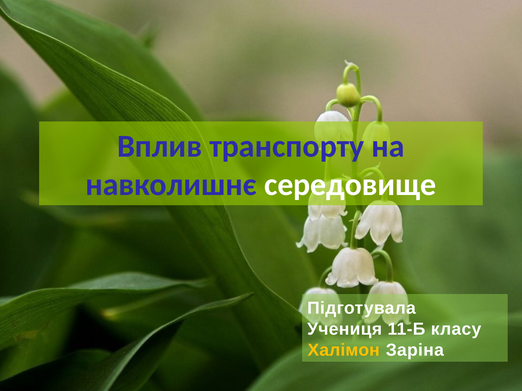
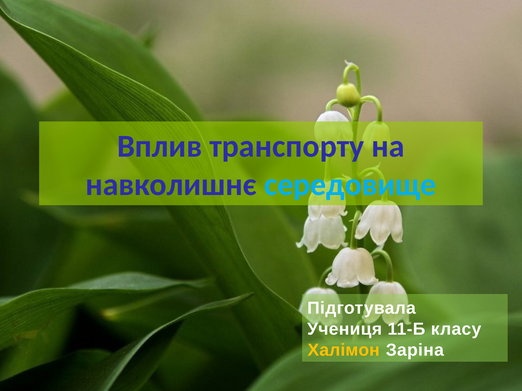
середовище colour: white -> light blue
